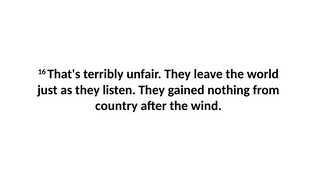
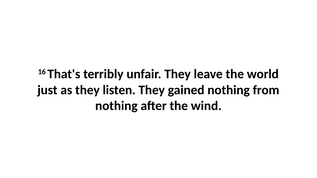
country at (116, 106): country -> nothing
